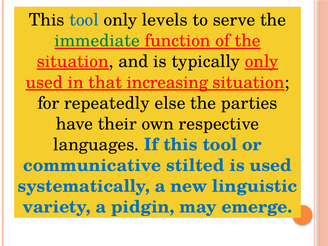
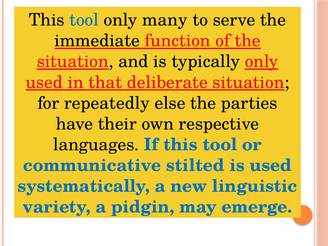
levels: levels -> many
immediate colour: green -> black
increasing: increasing -> deliberate
